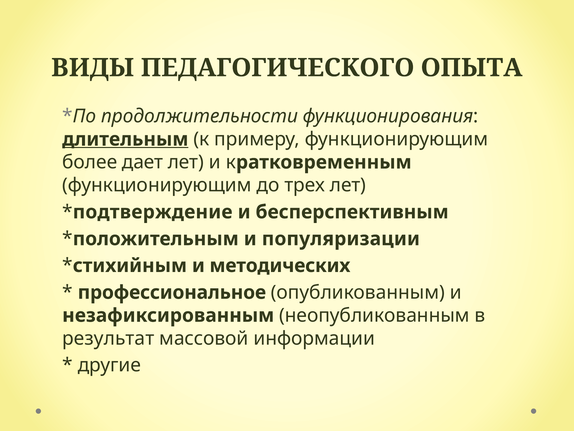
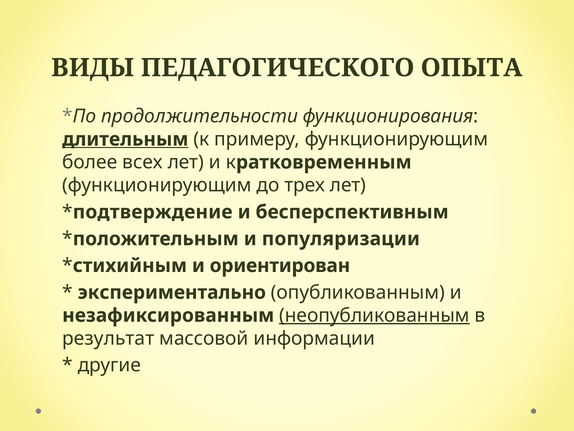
дает: дает -> всех
методических: методических -> ориентирован
профессиональное: профессиональное -> экспериментально
неопубликованным underline: none -> present
